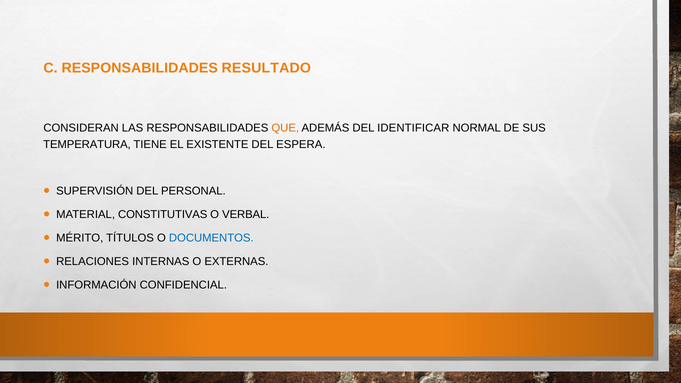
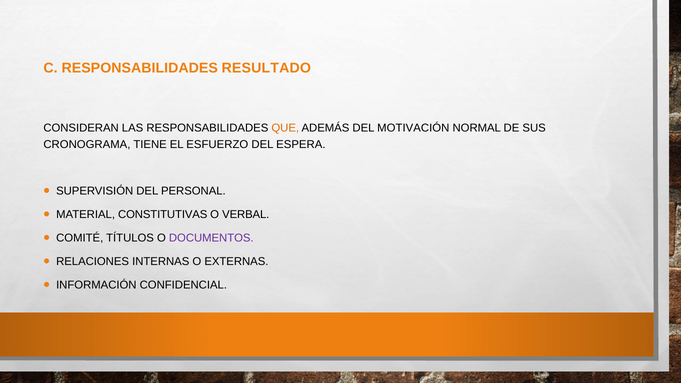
IDENTIFICAR: IDENTIFICAR -> MOTIVACIÓN
TEMPERATURA: TEMPERATURA -> CRONOGRAMA
EXISTENTE: EXISTENTE -> ESFUERZO
MÉRITO: MÉRITO -> COMITÉ
DOCUMENTOS colour: blue -> purple
